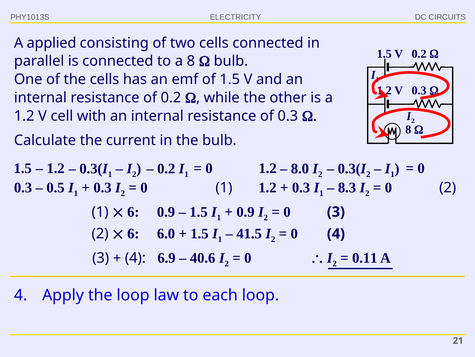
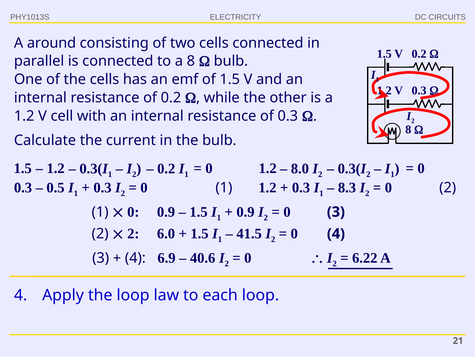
applied: applied -> around
6 at (133, 212): 6 -> 0
6 at (133, 233): 6 -> 2
0.11: 0.11 -> 6.22
